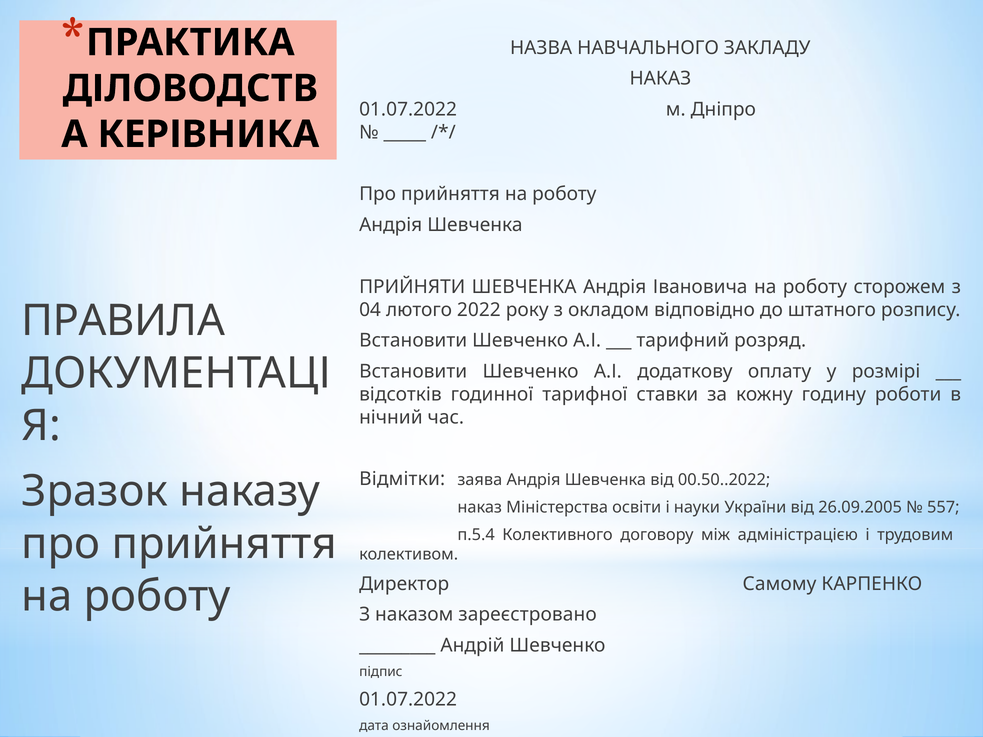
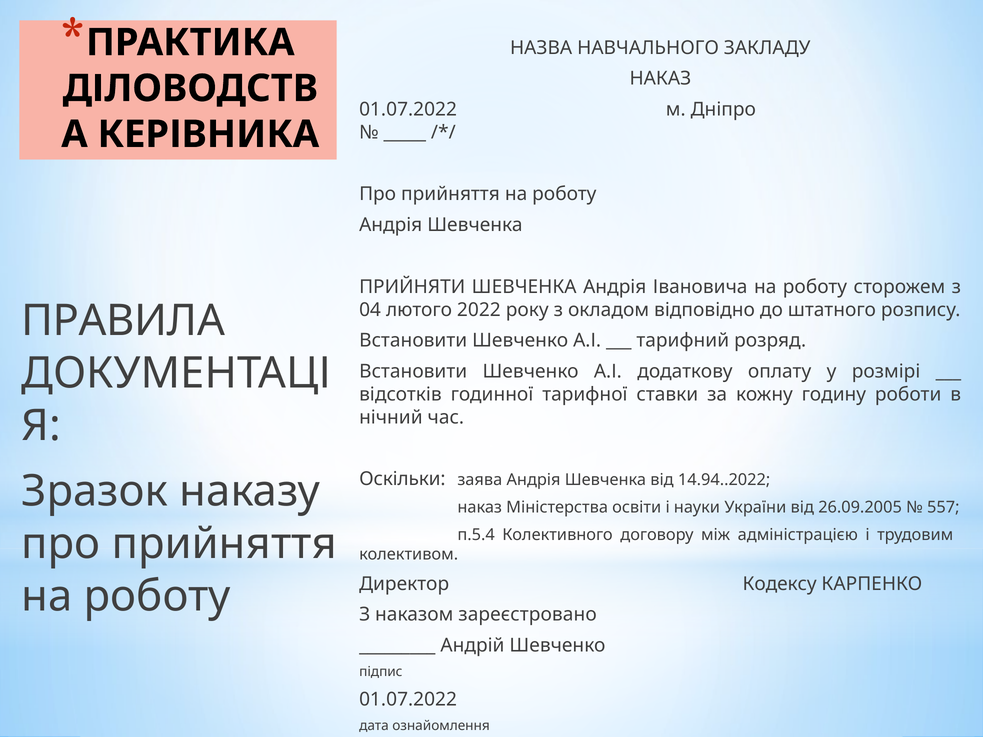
Відмітки: Відмітки -> Оскільки
00.50..2022: 00.50..2022 -> 14.94..2022
Самому: Самому -> Кодексу
